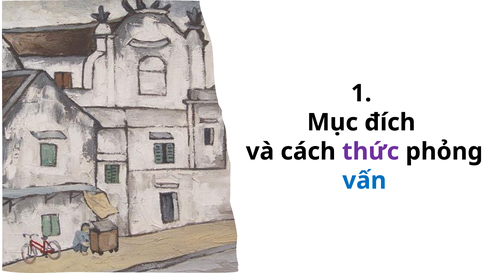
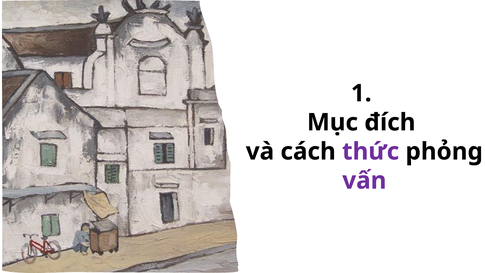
vấn colour: blue -> purple
